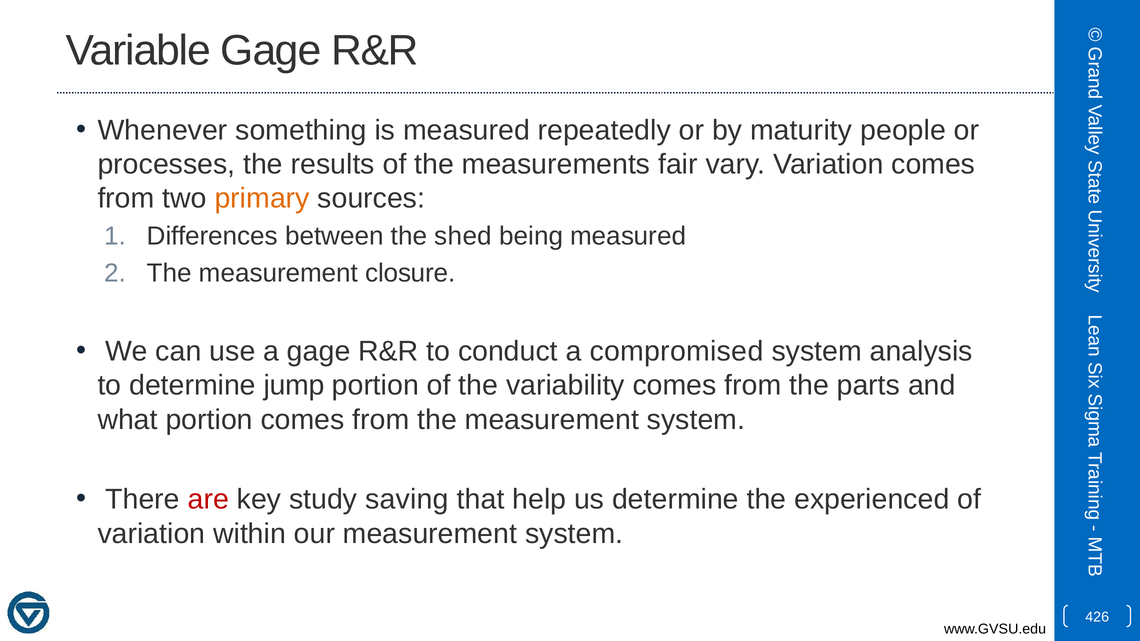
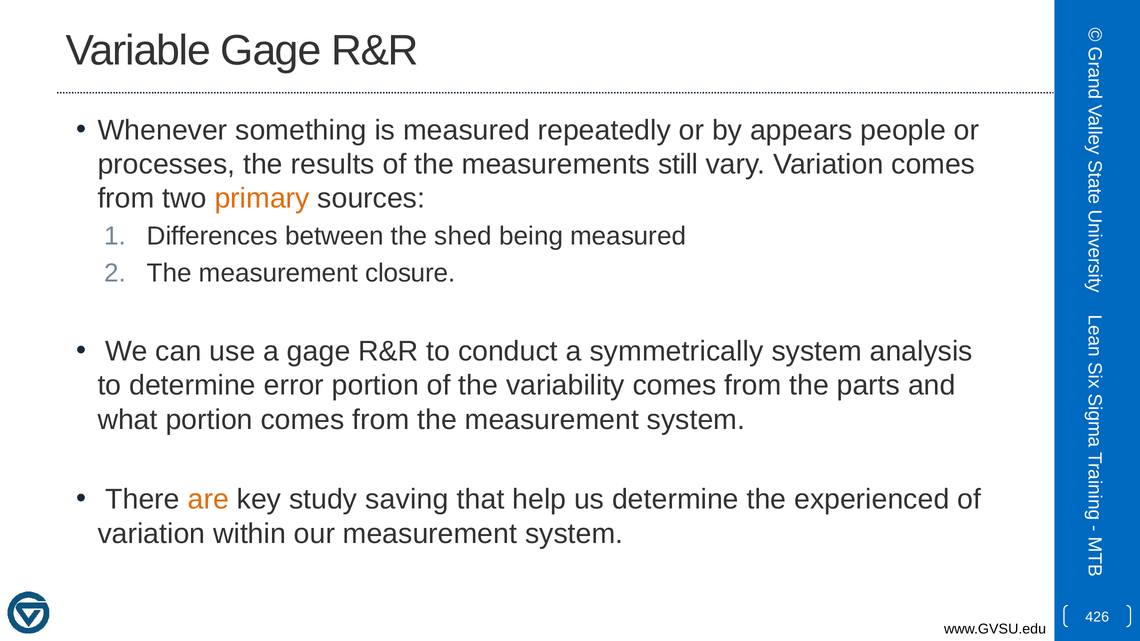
maturity: maturity -> appears
fair: fair -> still
compromised: compromised -> symmetrically
jump: jump -> error
are colour: red -> orange
